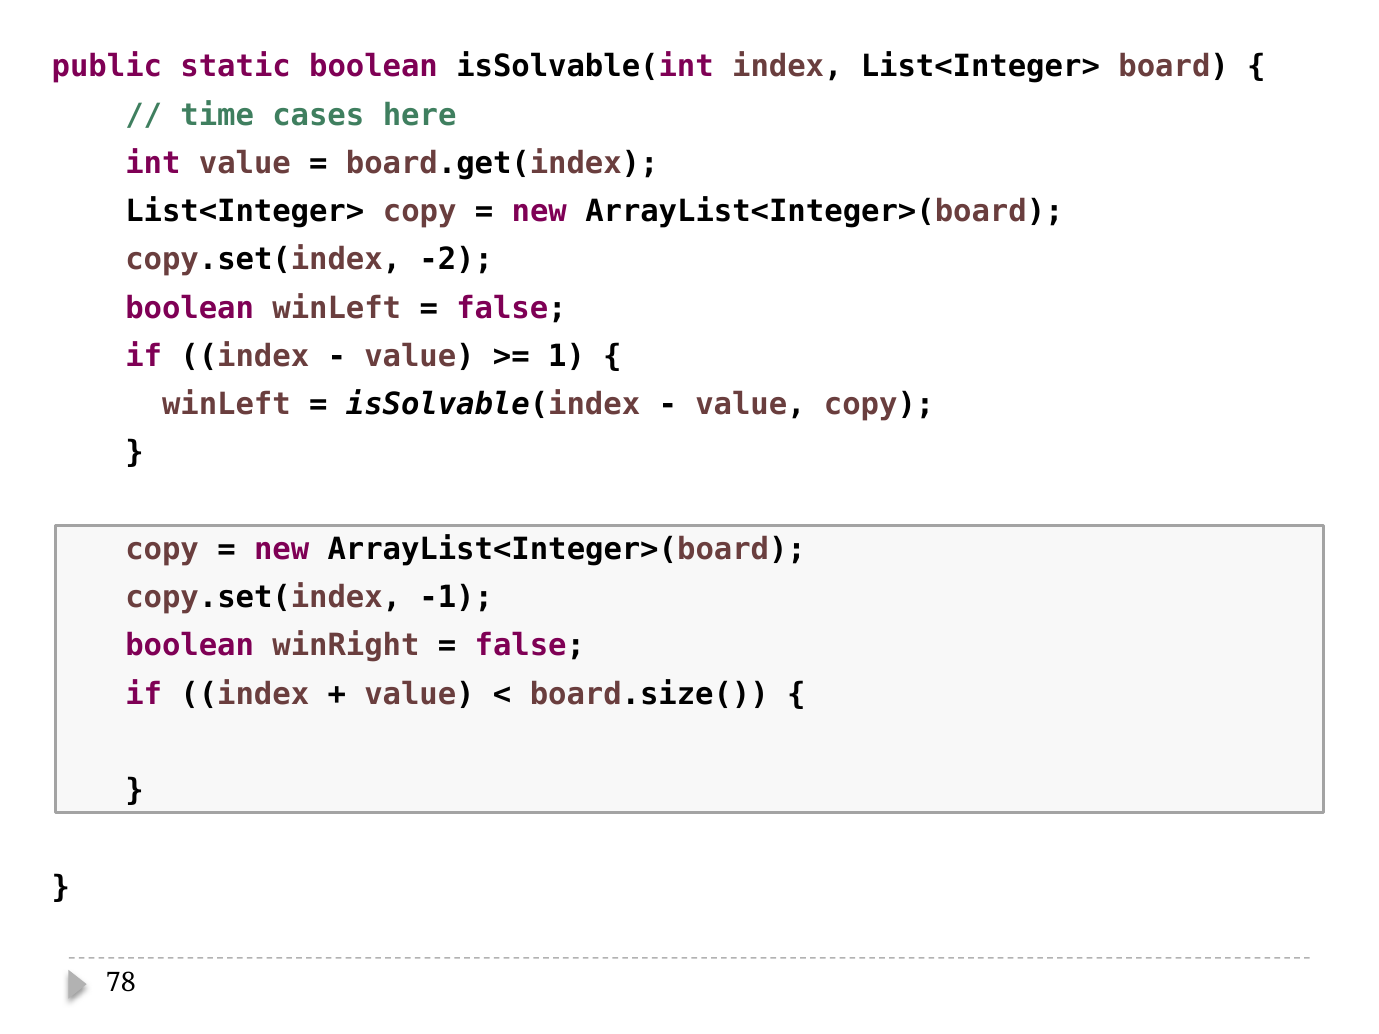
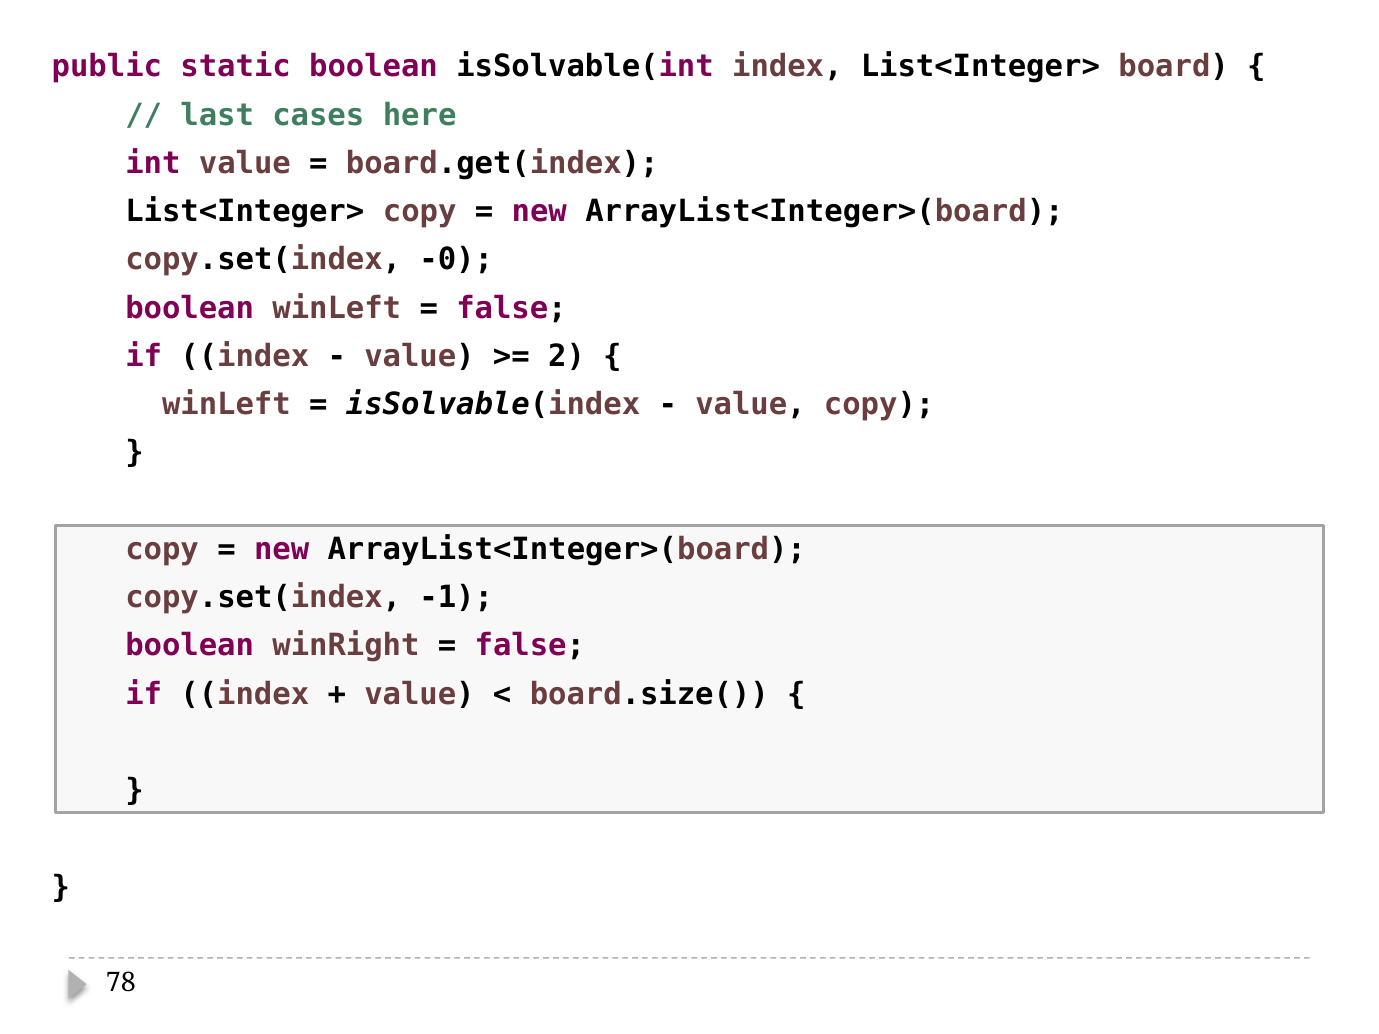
time: time -> last
-2: -2 -> -0
1: 1 -> 2
